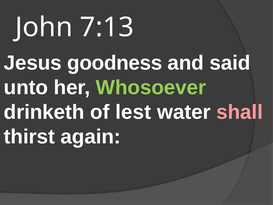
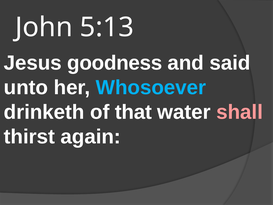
7:13: 7:13 -> 5:13
Whosoever colour: light green -> light blue
lest: lest -> that
